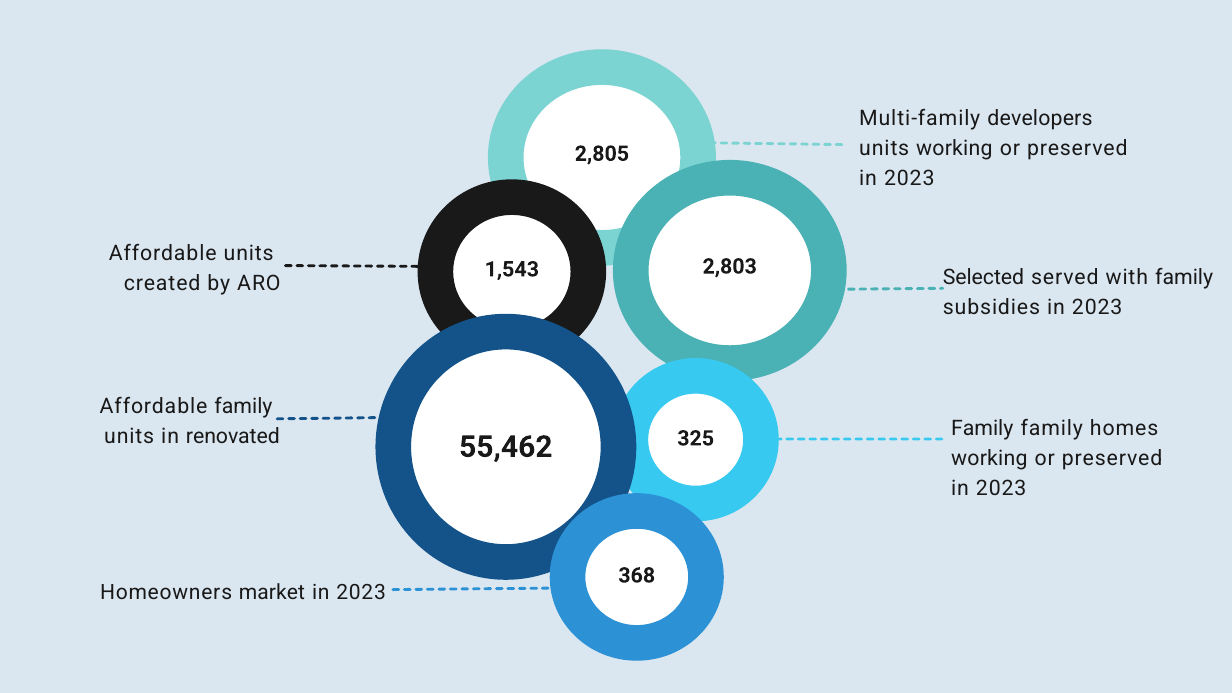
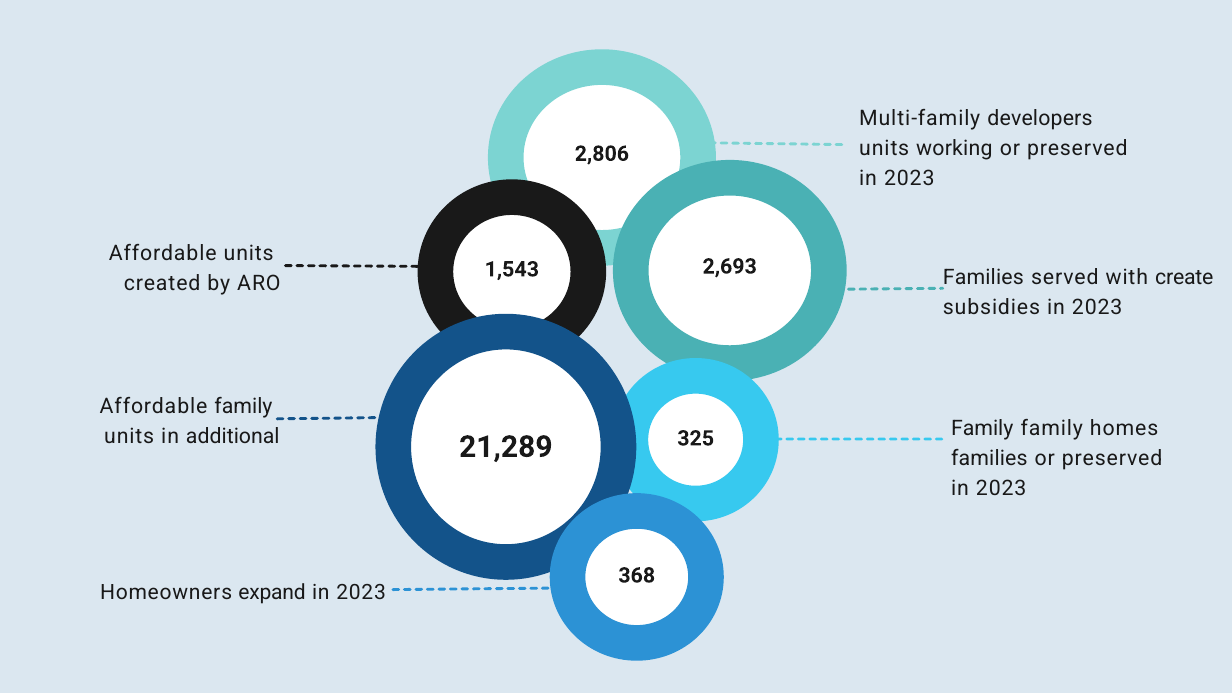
2,805: 2,805 -> 2,806
2,803: 2,803 -> 2,693
Selected at (983, 278): Selected -> Families
with family: family -> create
renovated: renovated -> additional
55,462: 55,462 -> 21,289
working at (989, 458): working -> families
market: market -> expand
